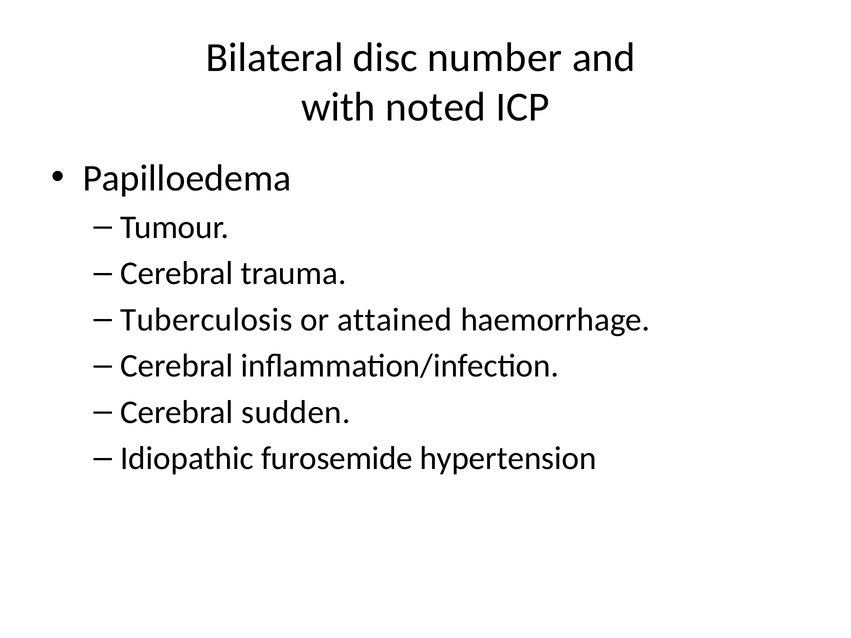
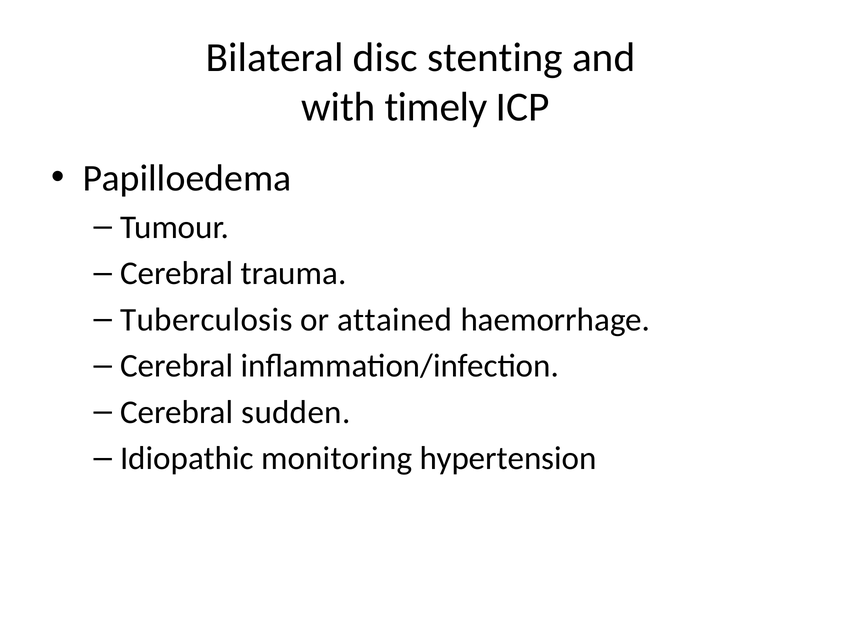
number: number -> stenting
noted: noted -> timely
furosemide: furosemide -> monitoring
